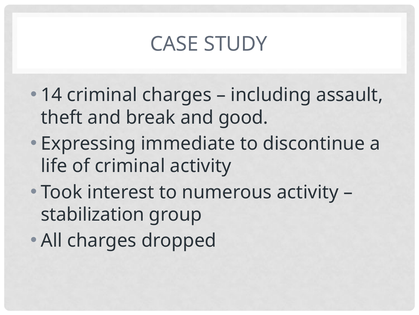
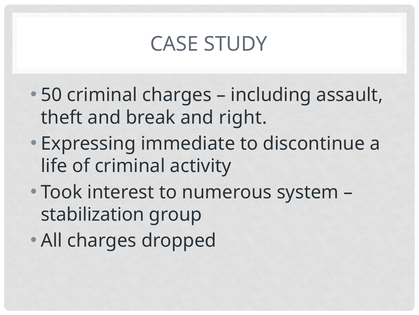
14: 14 -> 50
good: good -> right
numerous activity: activity -> system
